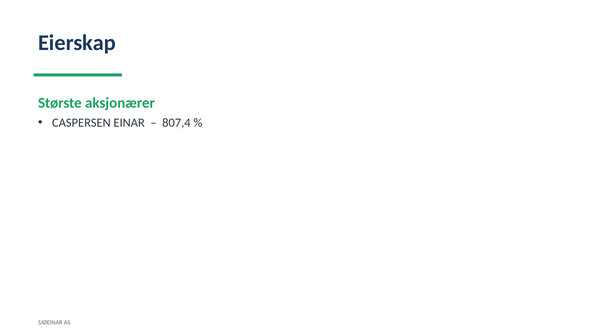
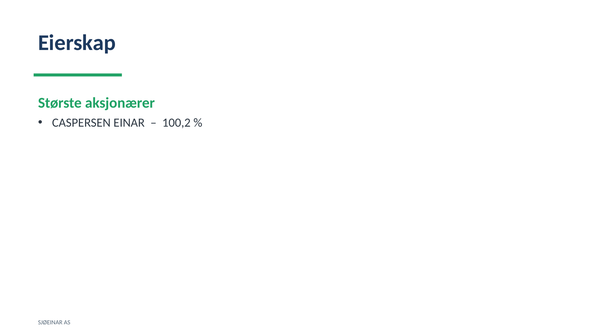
807,4: 807,4 -> 100,2
